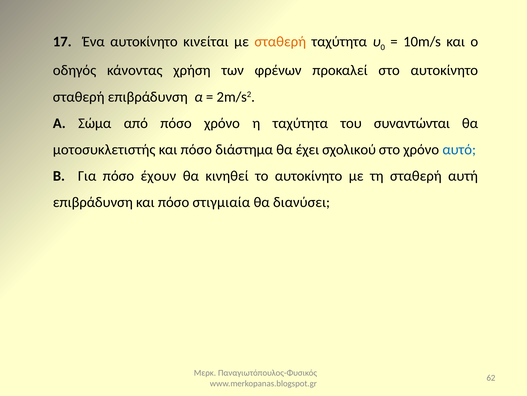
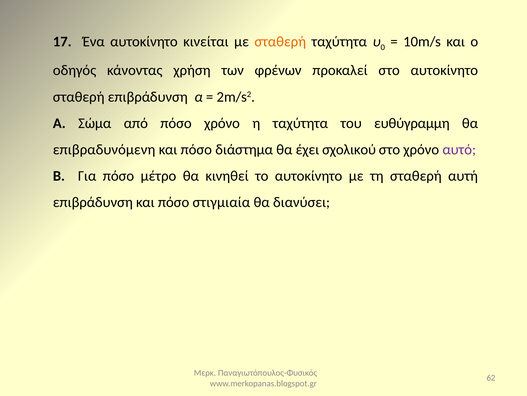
συναντώνται: συναντώνται -> ευθύγραμμη
μοτοσυκλετιστής: μοτοσυκλετιστής -> επιβραδυνόμενη
αυτό colour: blue -> purple
έχουν: έχουν -> μέτρο
